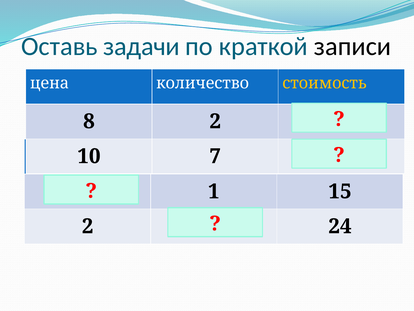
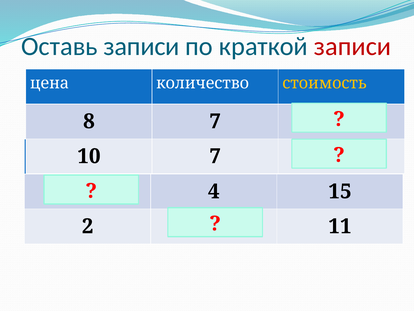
Оставь задачи: задачи -> записи
записи at (353, 46) colour: black -> red
8 2: 2 -> 7
1: 1 -> 4
24: 24 -> 11
